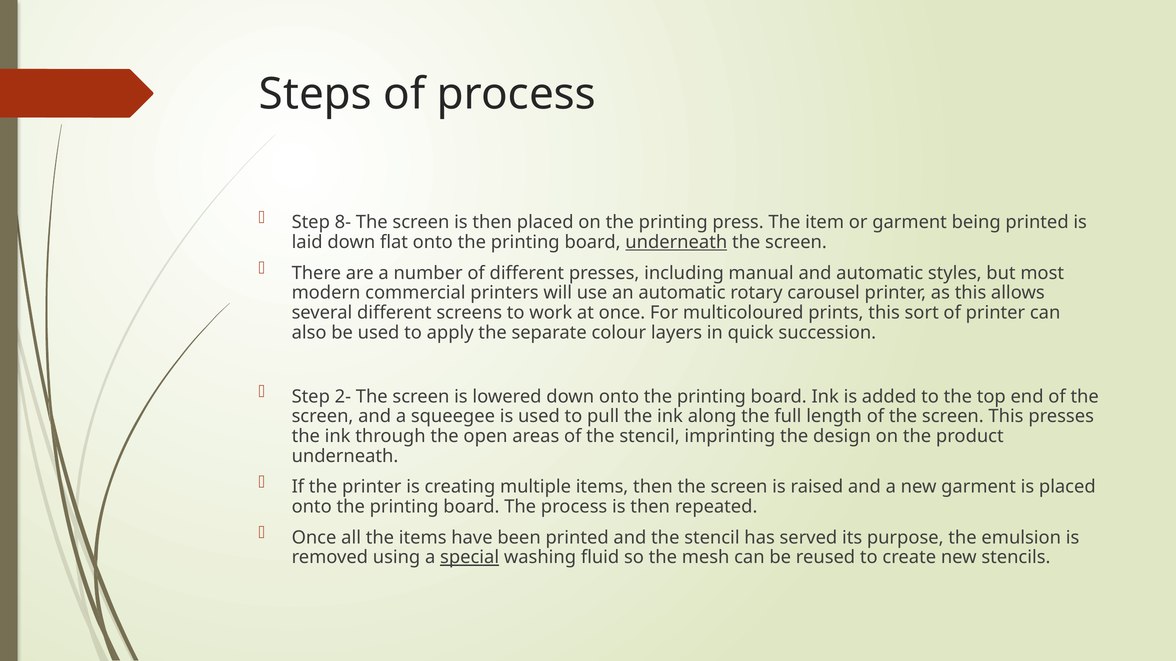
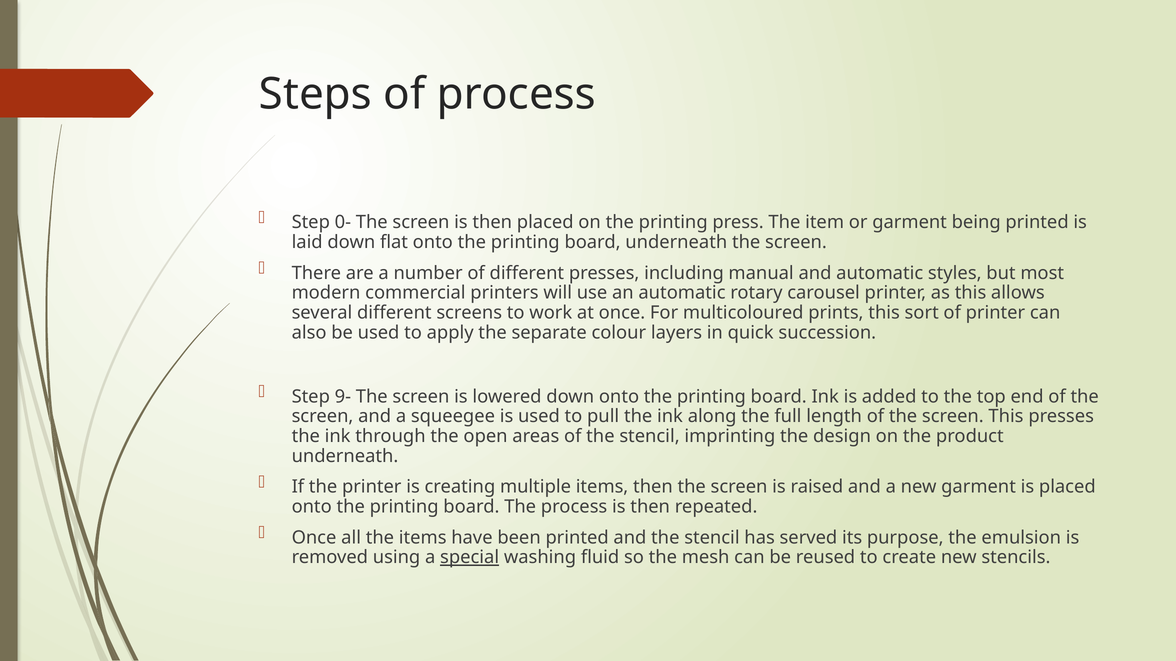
8-: 8- -> 0-
underneath at (676, 242) underline: present -> none
2-: 2- -> 9-
